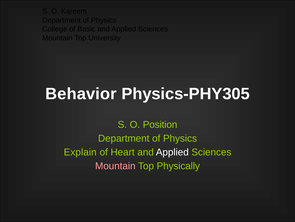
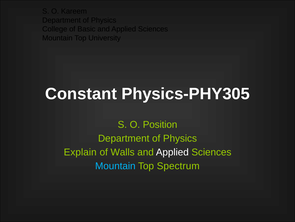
Behavior: Behavior -> Constant
Heart: Heart -> Walls
Mountain at (115, 166) colour: pink -> light blue
Physically: Physically -> Spectrum
